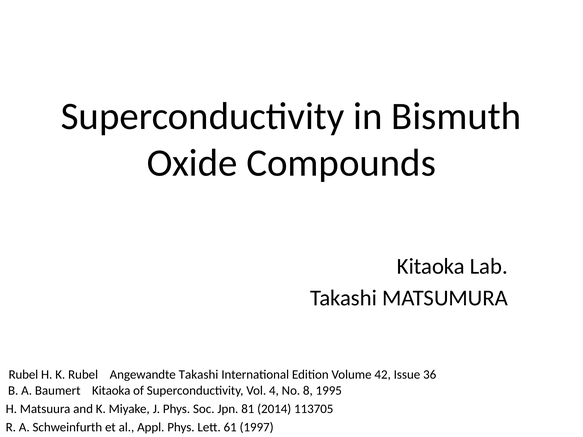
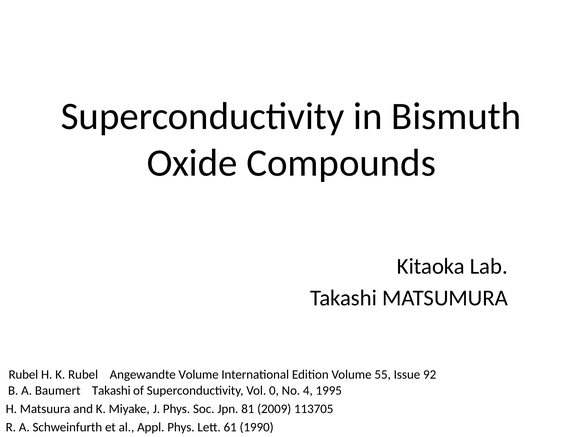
Angewandte Takashi: Takashi -> Volume
42: 42 -> 55
36: 36 -> 92
Baumert Kitaoka: Kitaoka -> Takashi
4: 4 -> 0
8: 8 -> 4
2014: 2014 -> 2009
1997: 1997 -> 1990
